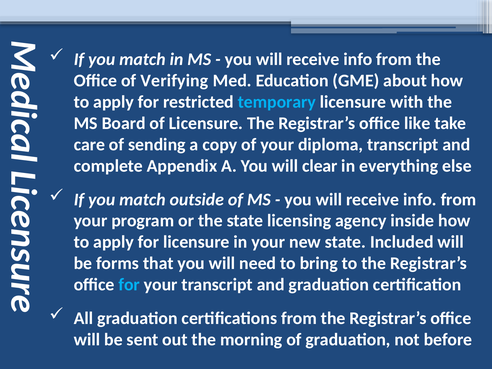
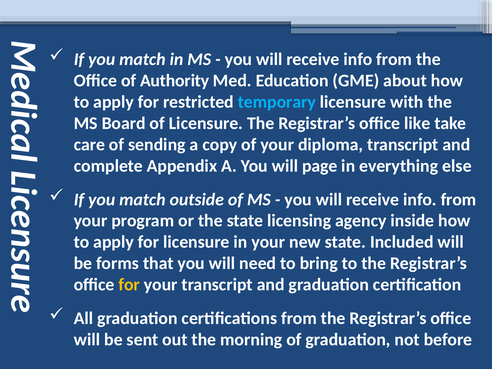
Verifying: Verifying -> Authority
clear: clear -> page
for at (129, 285) colour: light blue -> yellow
